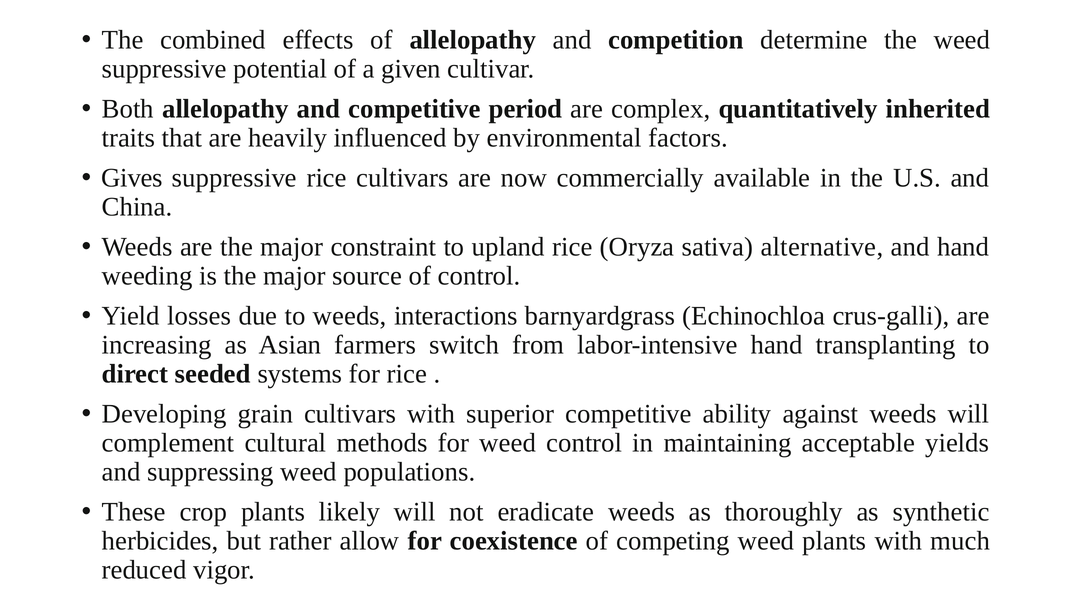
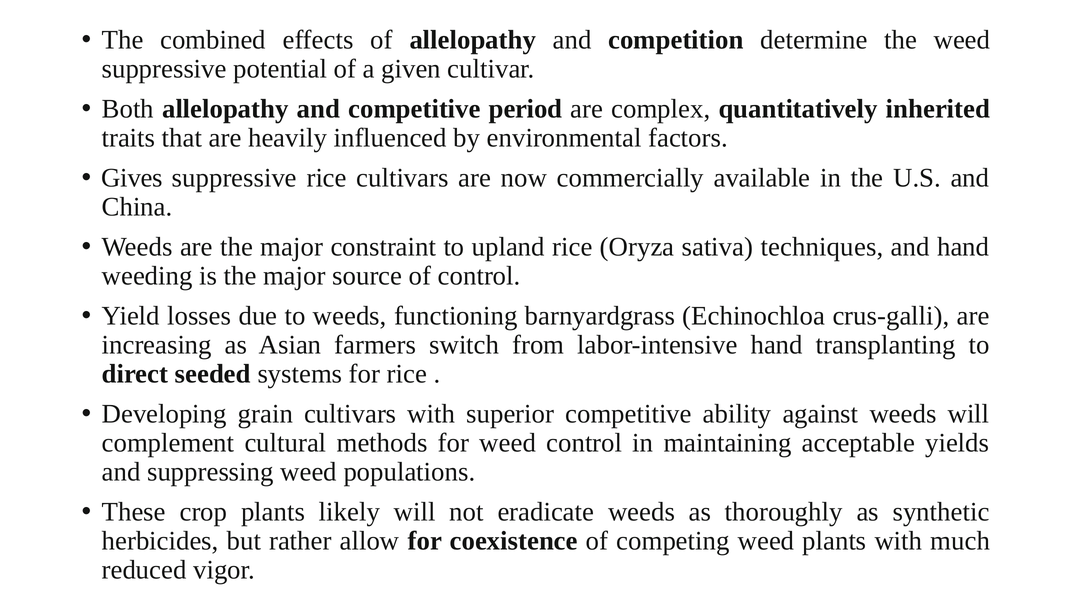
alternative: alternative -> techniques
interactions: interactions -> functioning
